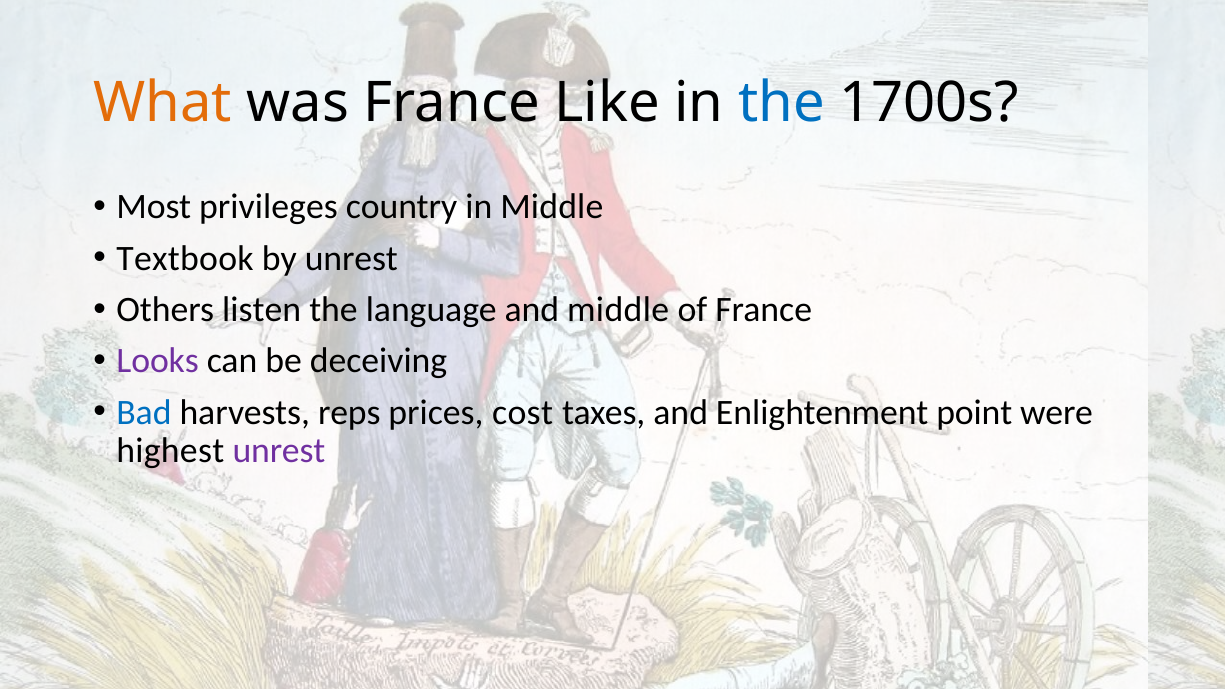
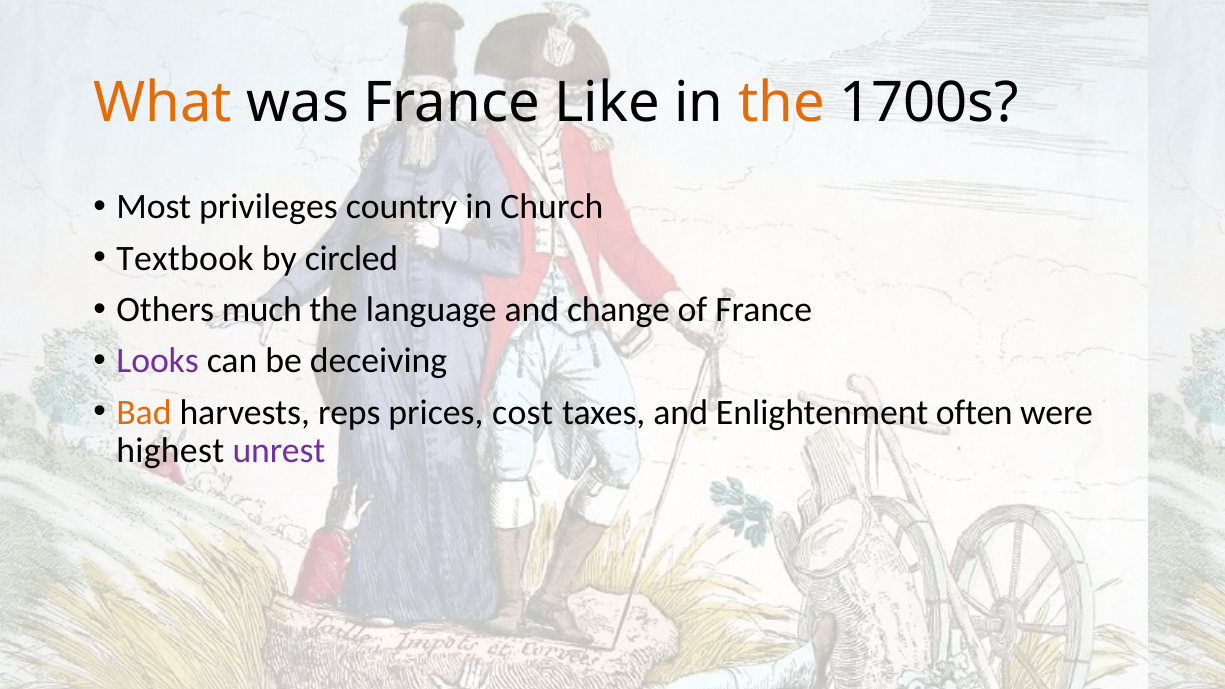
the at (781, 103) colour: blue -> orange
in Middle: Middle -> Church
by unrest: unrest -> circled
listen: listen -> much
and middle: middle -> change
Bad colour: blue -> orange
point: point -> often
